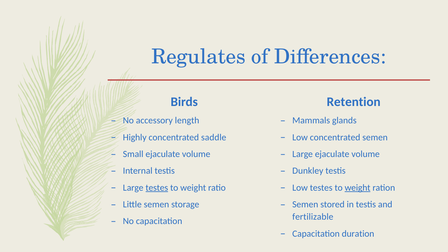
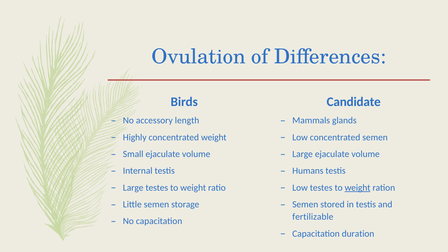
Regulates: Regulates -> Ovulation
Retention: Retention -> Candidate
concentrated saddle: saddle -> weight
Dunkley: Dunkley -> Humans
testes at (157, 188) underline: present -> none
